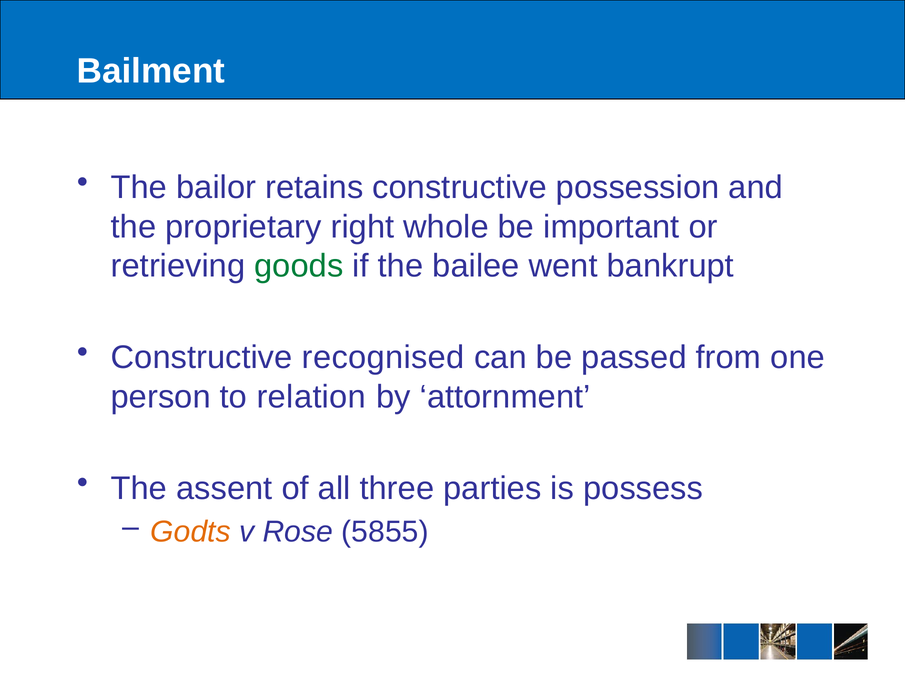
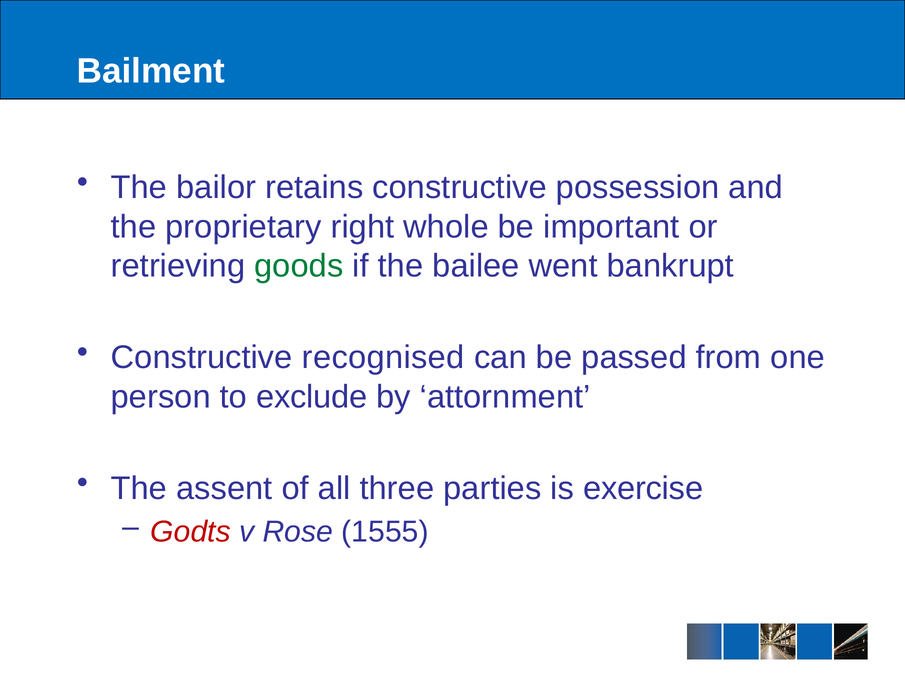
relation: relation -> exclude
possess: possess -> exercise
Godts colour: orange -> red
5855: 5855 -> 1555
